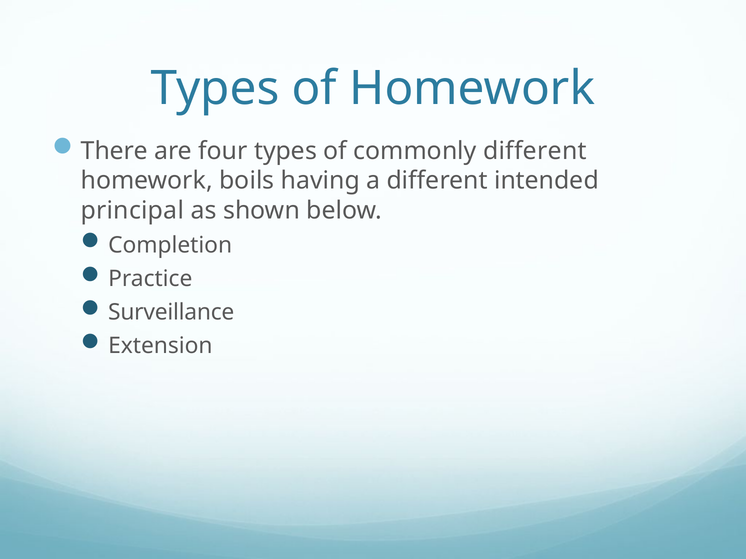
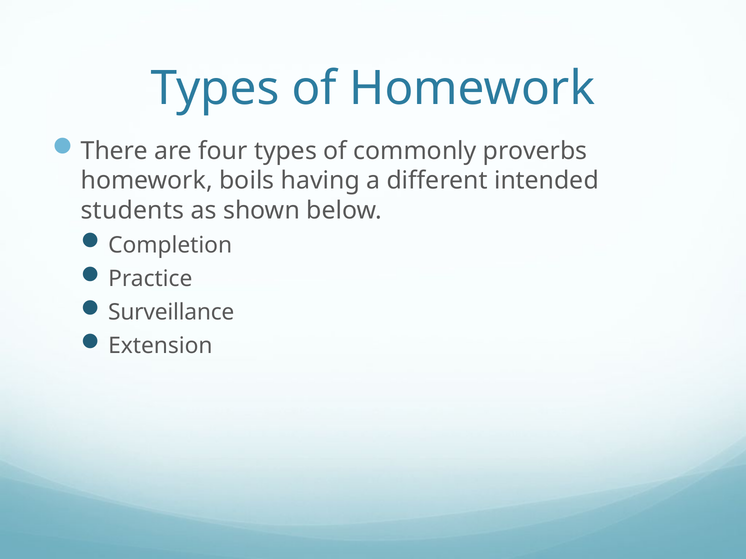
commonly different: different -> proverbs
principal: principal -> students
